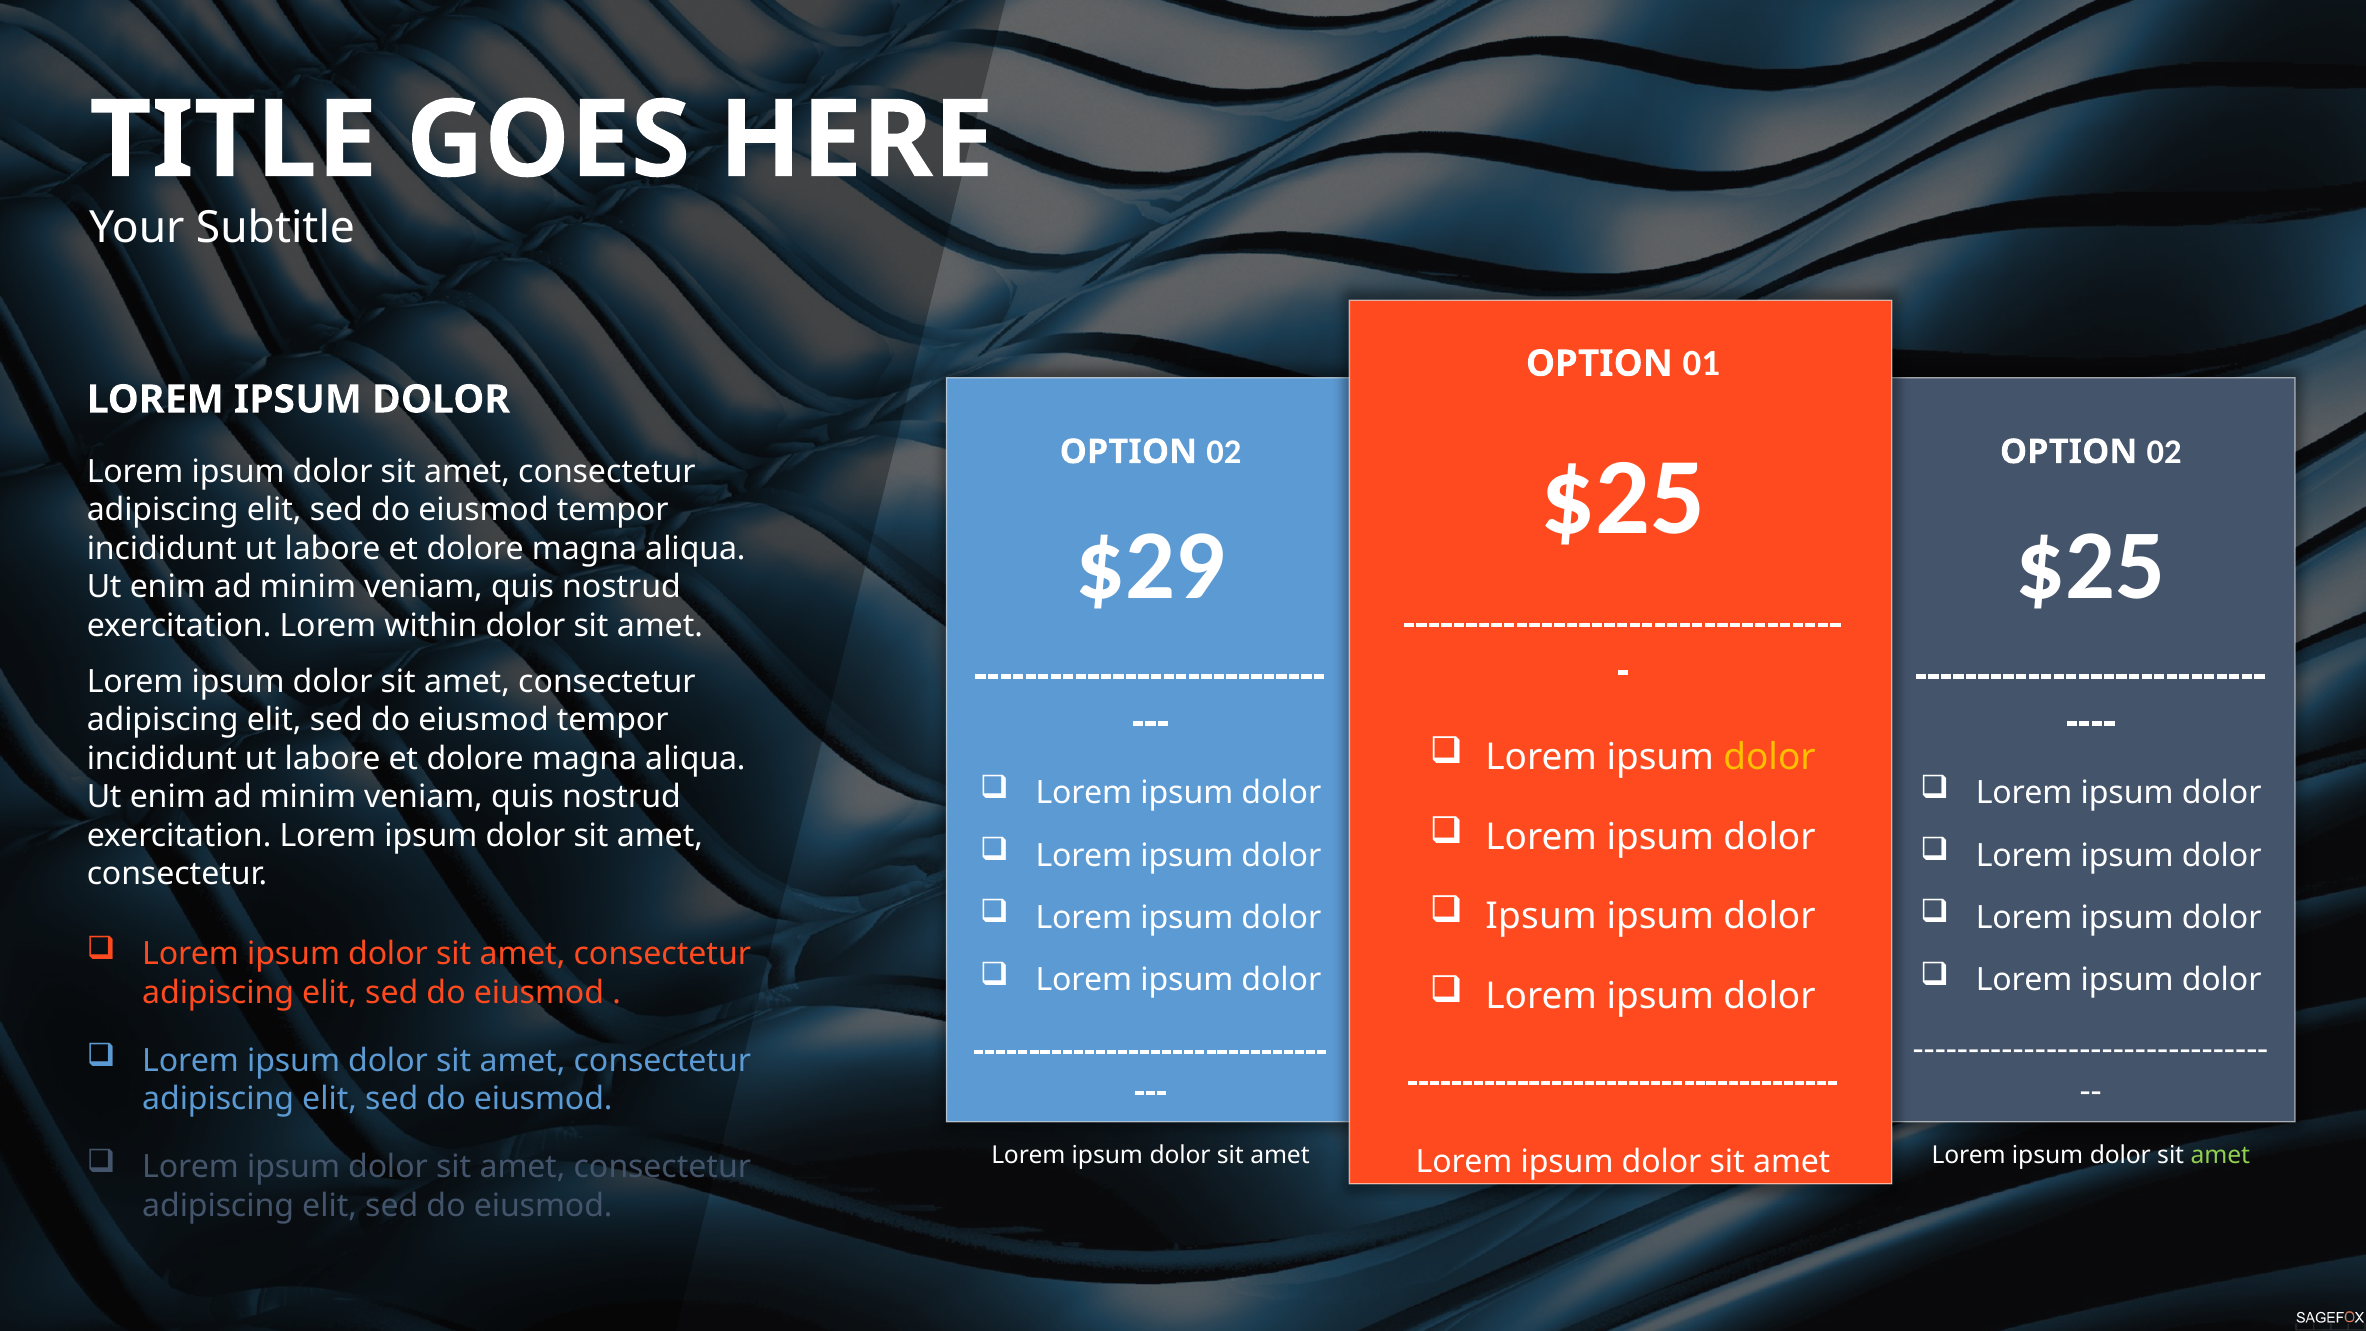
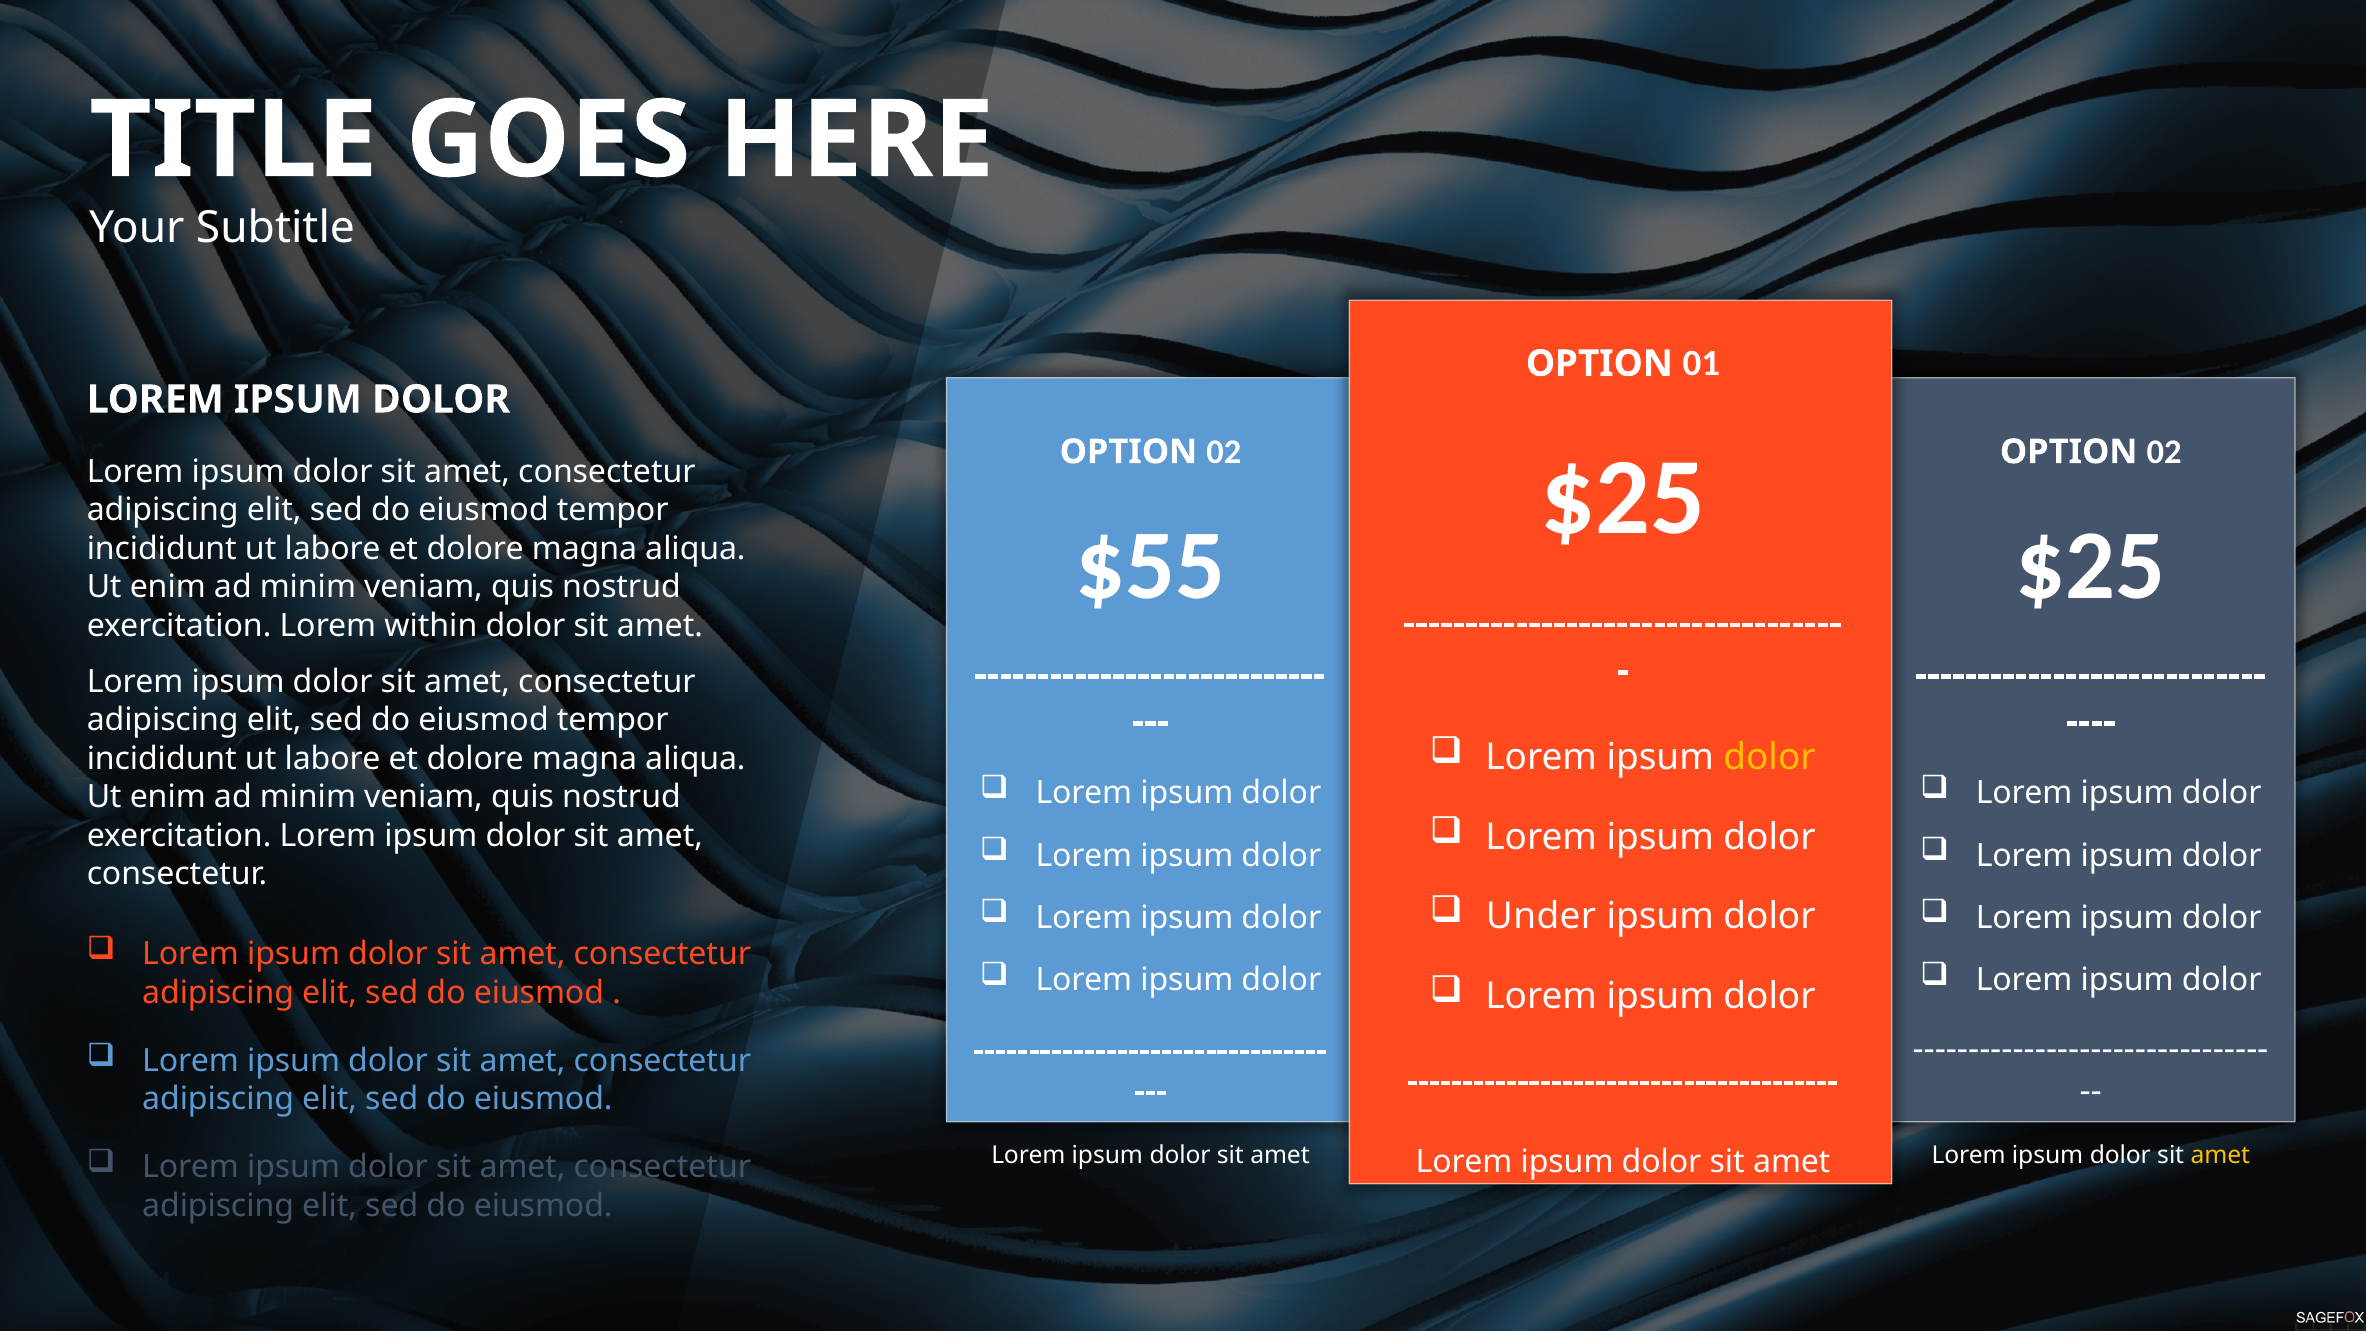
$29: $29 -> $55
Ipsum at (1541, 917): Ipsum -> Under
amet at (2220, 1155) colour: light green -> yellow
